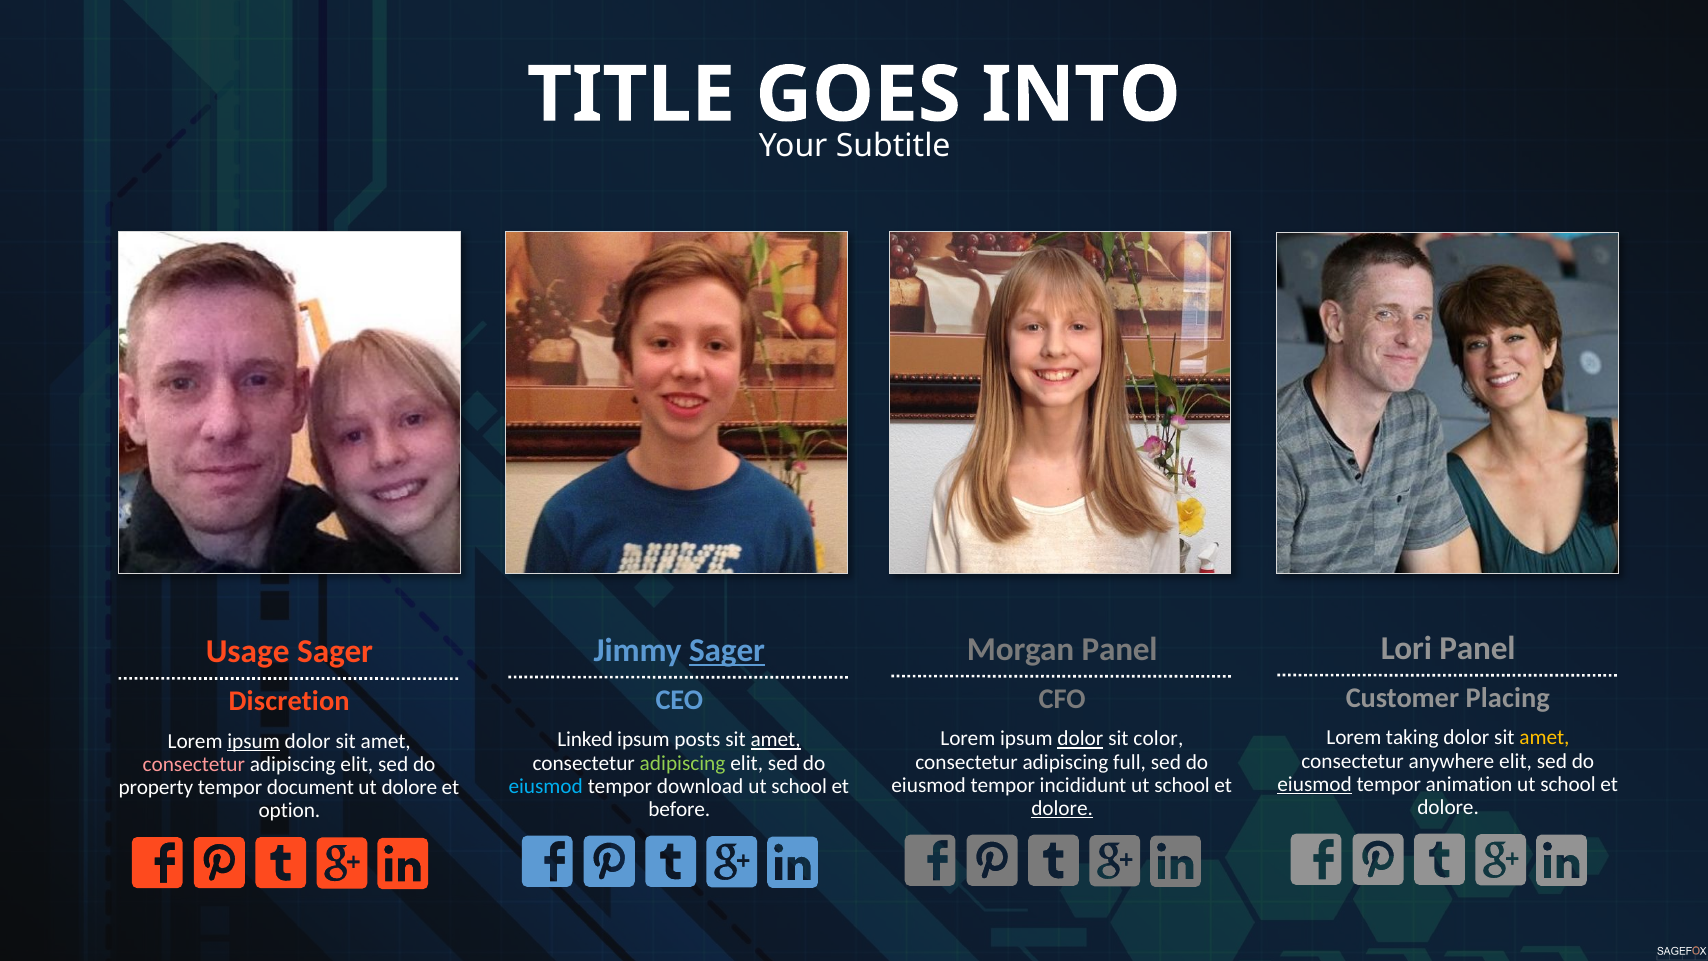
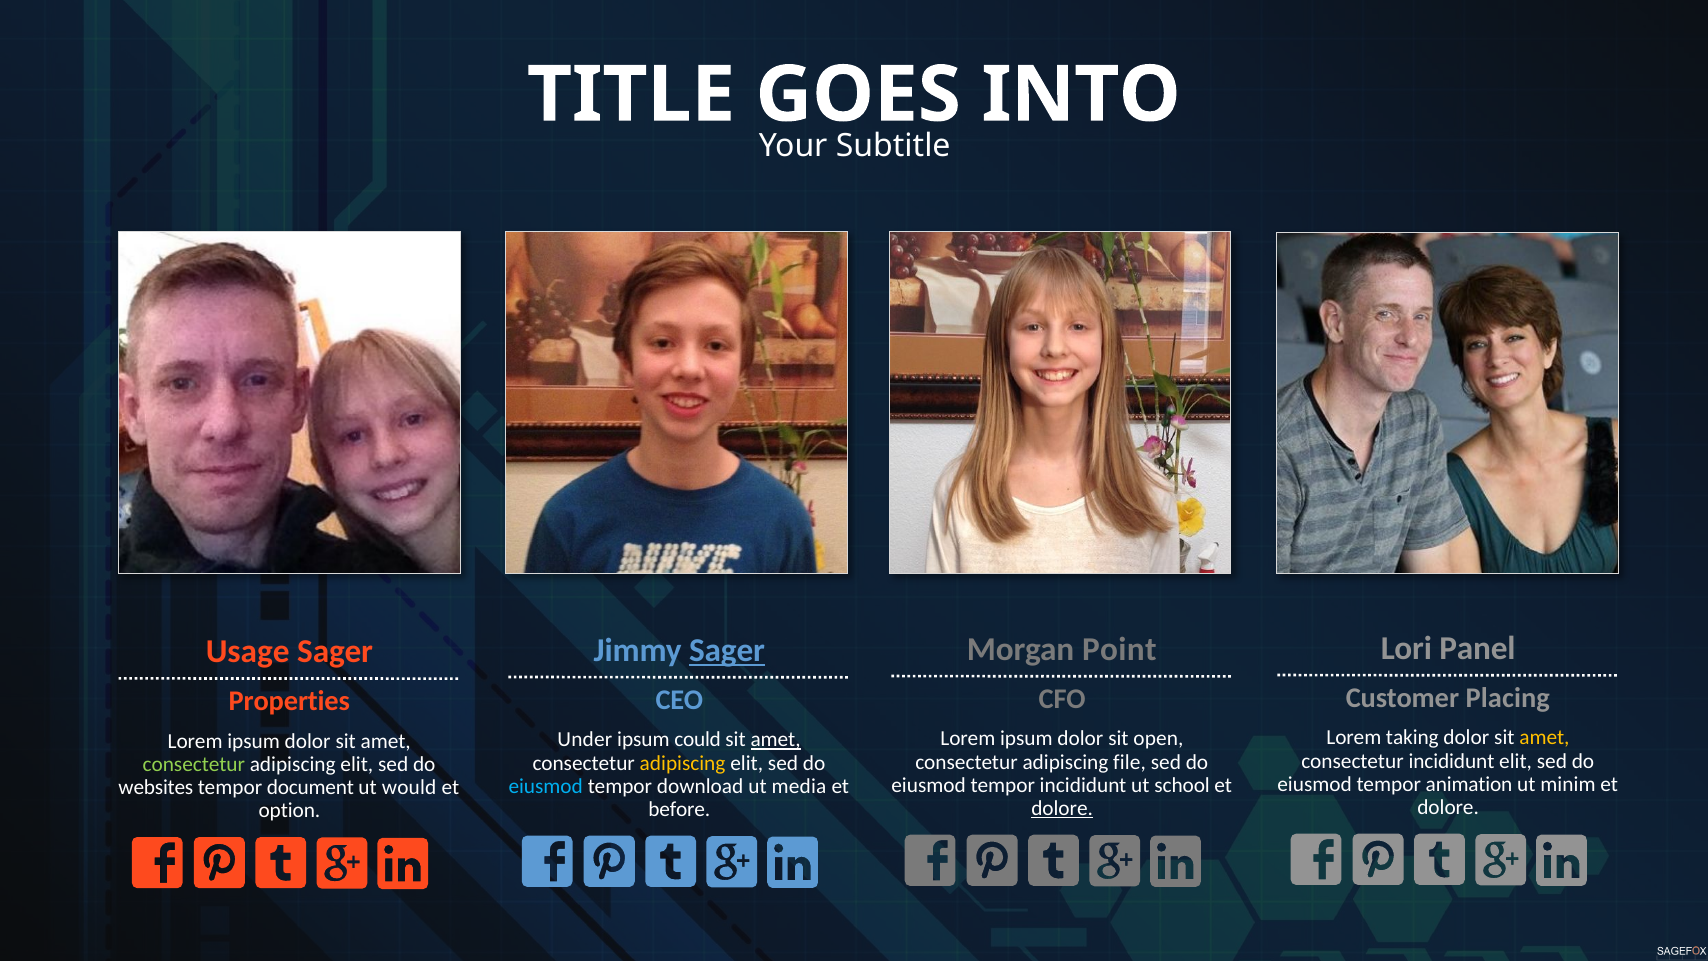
Morgan Panel: Panel -> Point
Discretion: Discretion -> Properties
dolor at (1080, 739) underline: present -> none
color: color -> open
Linked: Linked -> Under
posts: posts -> could
ipsum at (254, 741) underline: present -> none
consectetur anywhere: anywhere -> incididunt
full: full -> file
adipiscing at (683, 763) colour: light green -> yellow
consectetur at (194, 764) colour: pink -> light green
eiusmod at (1315, 784) underline: present -> none
school at (1568, 784): school -> minim
school at (799, 786): school -> media
property: property -> websites
ut dolore: dolore -> would
